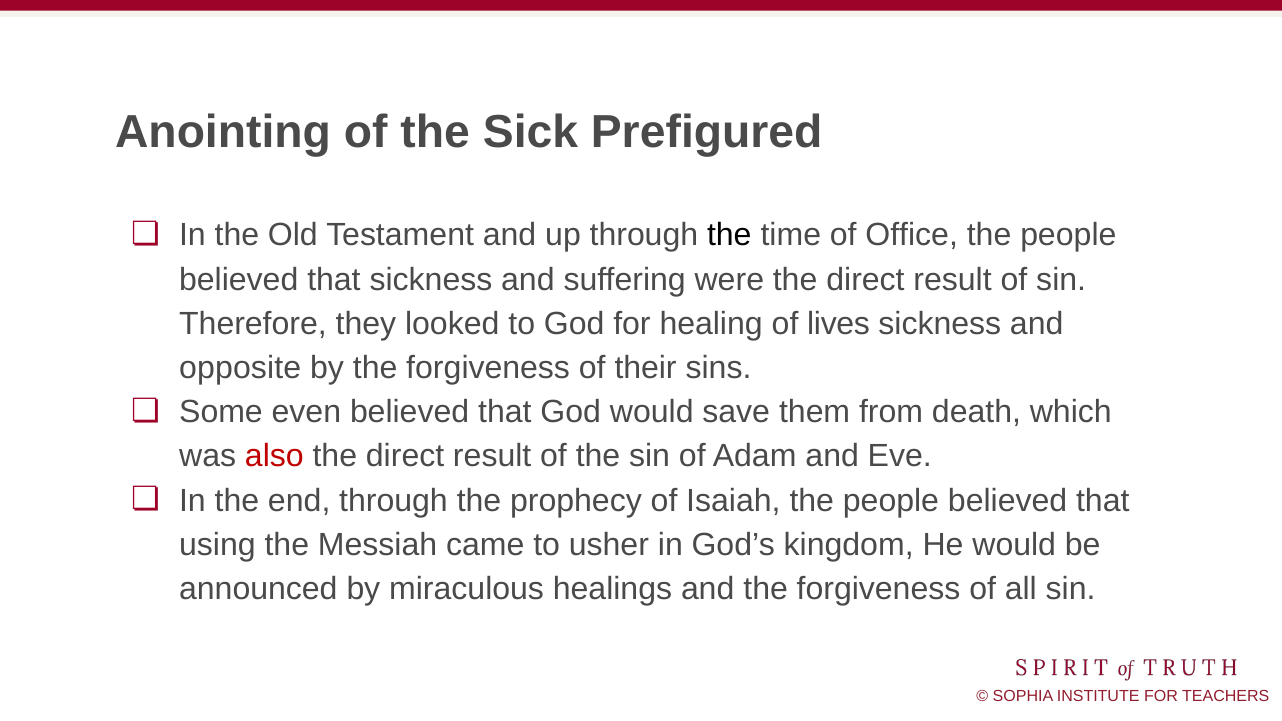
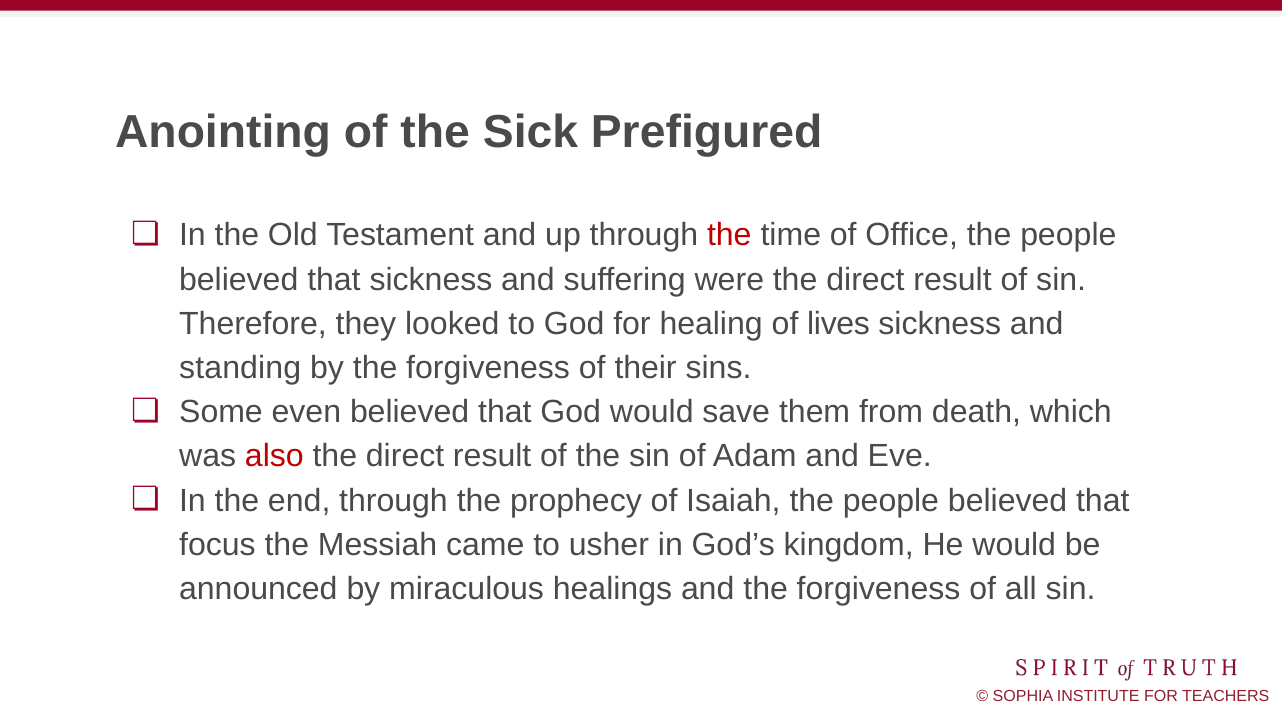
the at (729, 235) colour: black -> red
opposite: opposite -> standing
using: using -> focus
